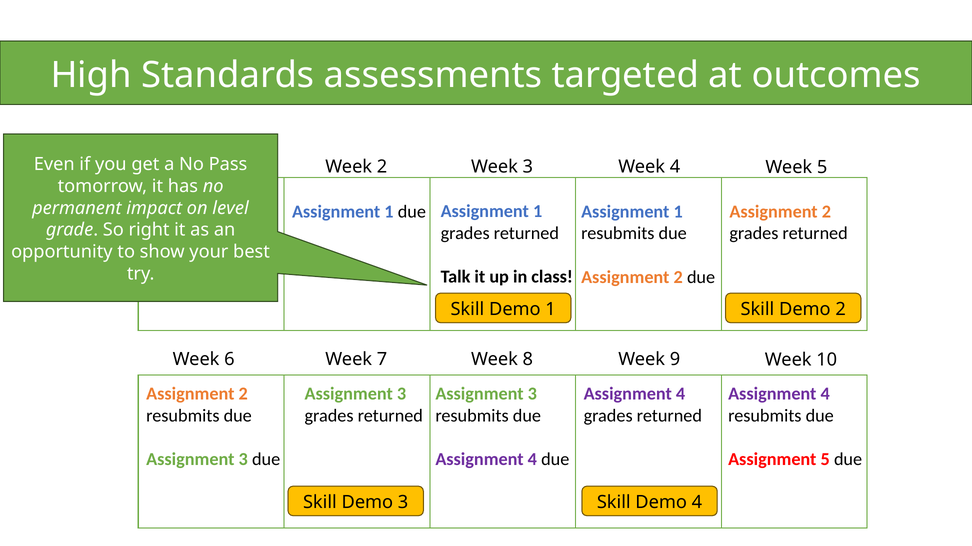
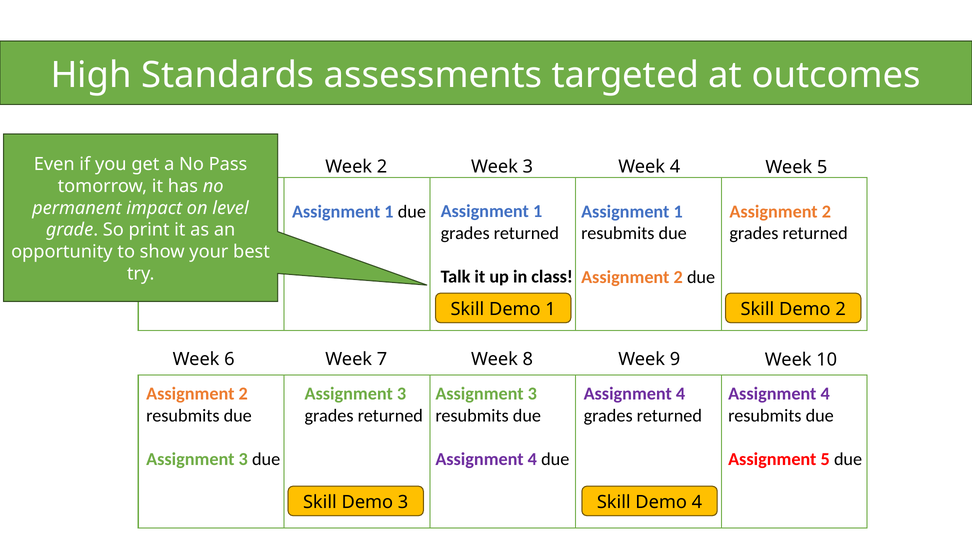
right: right -> print
